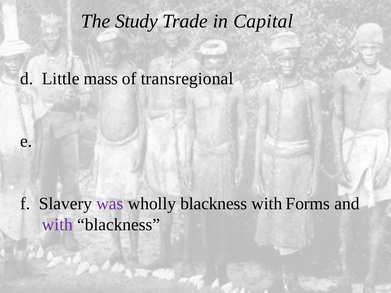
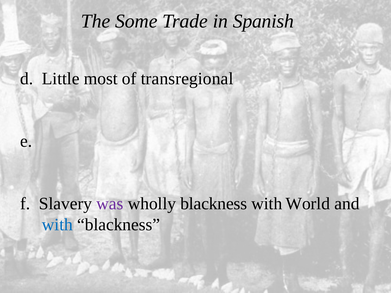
Study: Study -> Some
Capital: Capital -> Spanish
mass: mass -> most
Forms: Forms -> World
with at (57, 225) colour: purple -> blue
